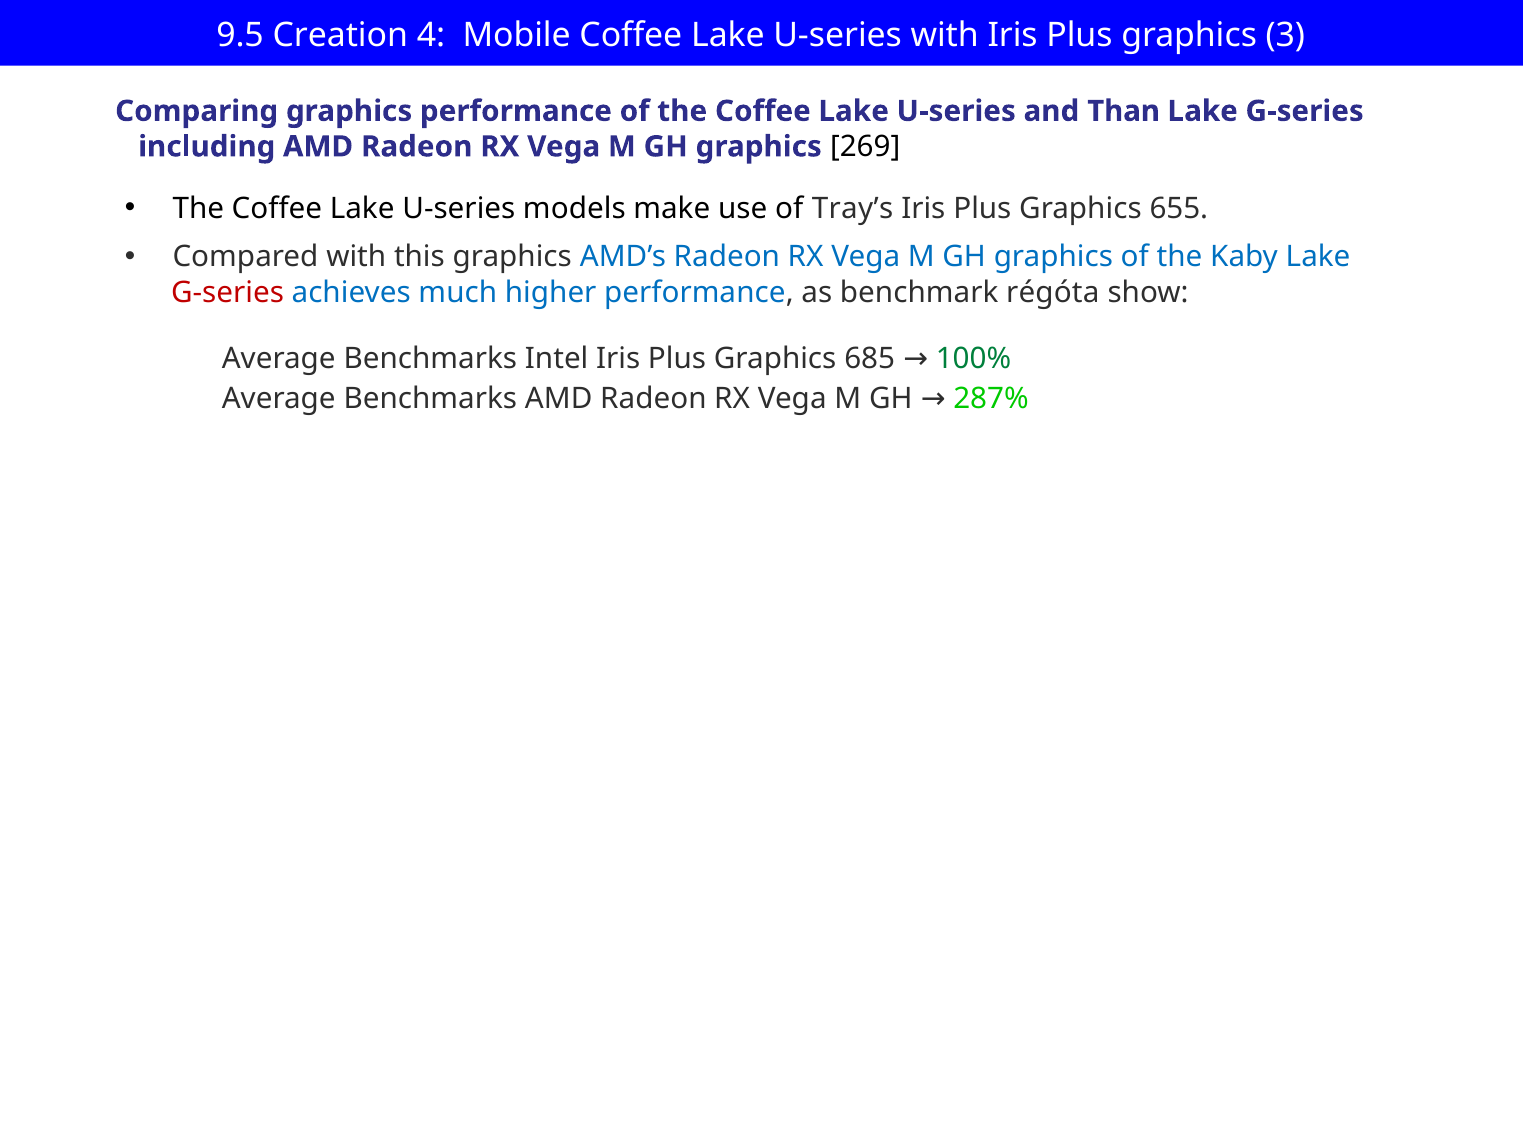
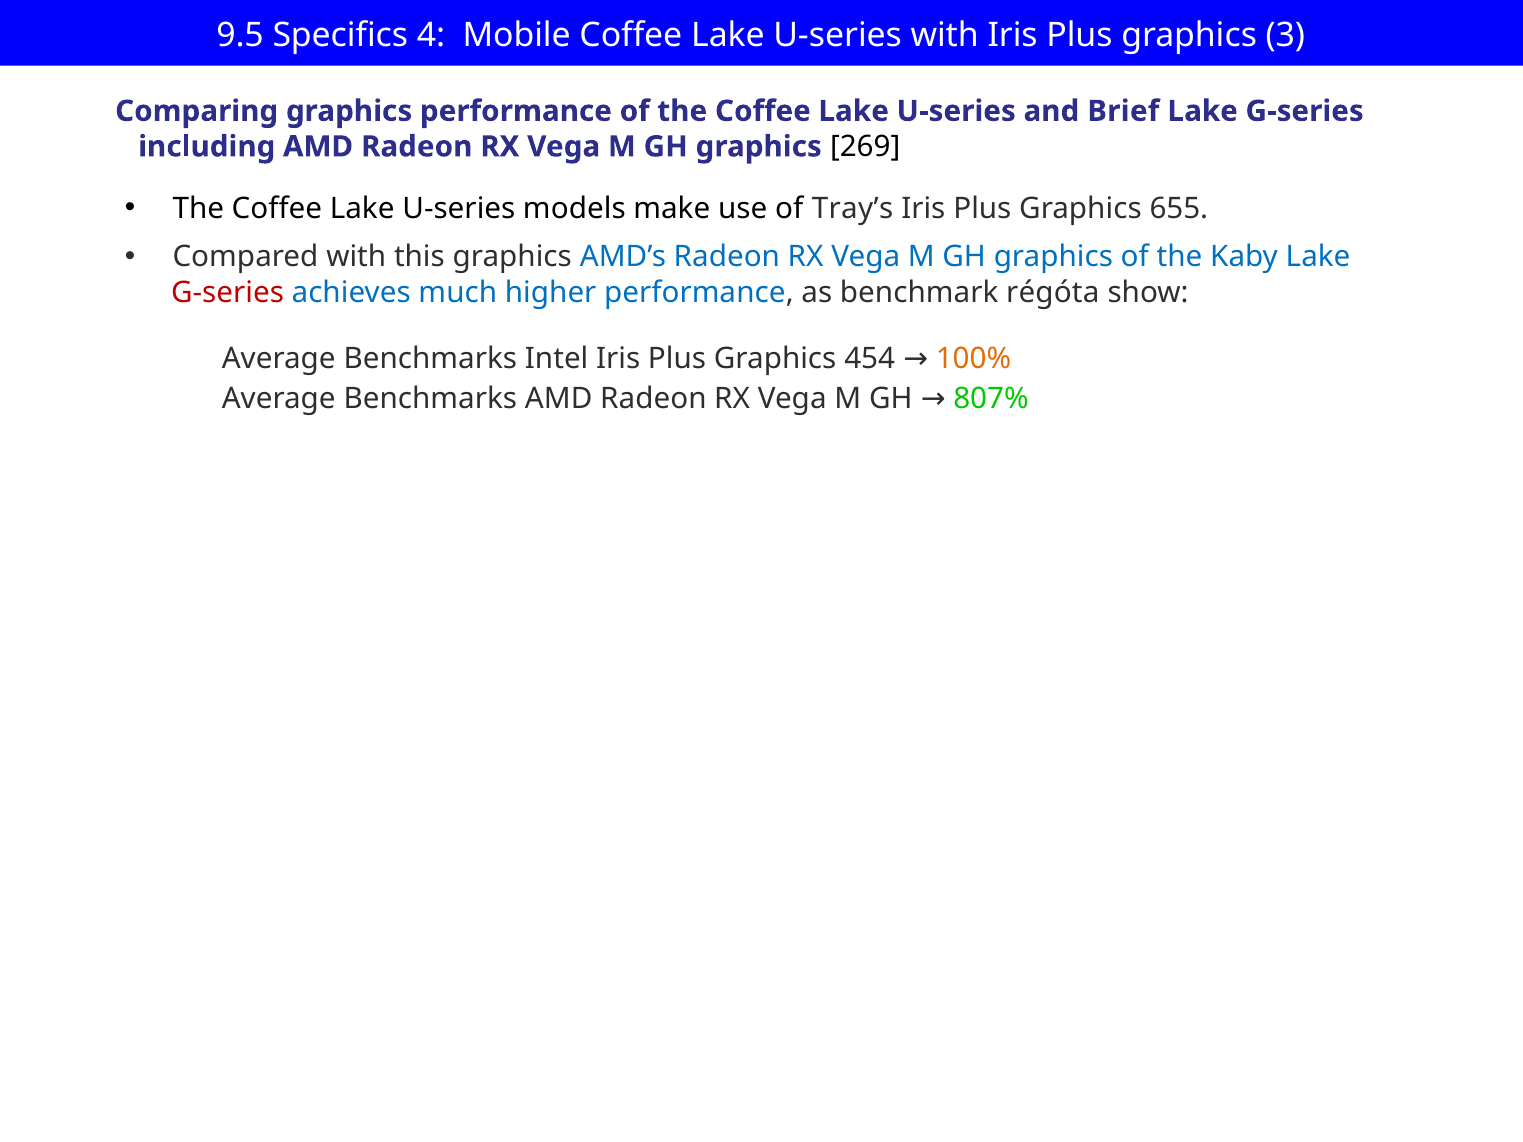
Creation: Creation -> Specifics
Than: Than -> Brief
685: 685 -> 454
100% colour: green -> orange
287%: 287% -> 807%
